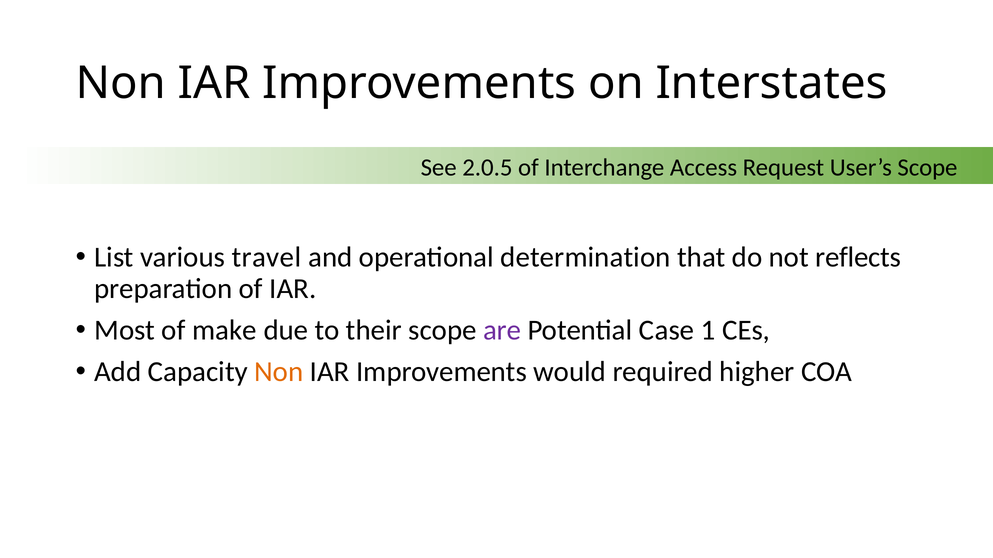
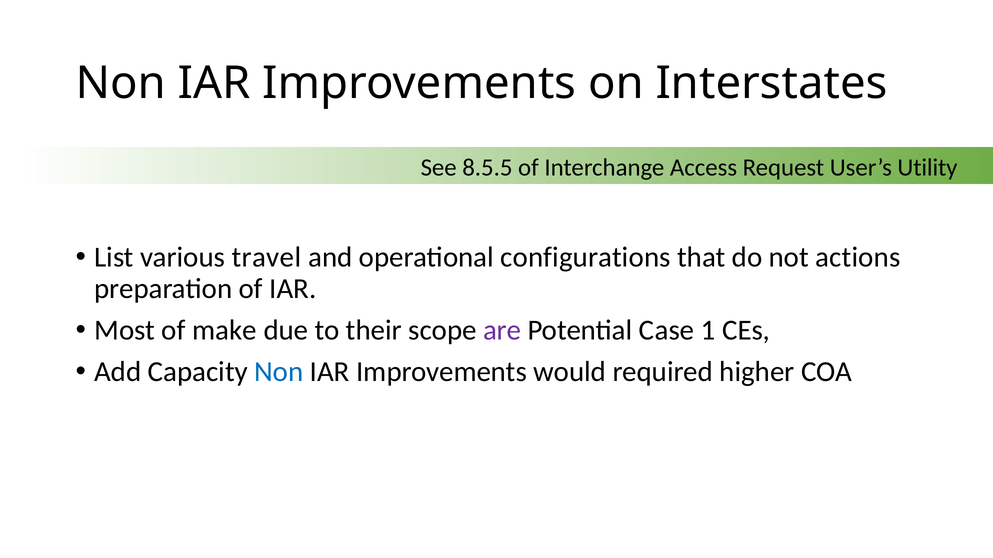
2.0.5: 2.0.5 -> 8.5.5
User’s Scope: Scope -> Utility
determination: determination -> configurations
reflects: reflects -> actions
Non at (279, 372) colour: orange -> blue
